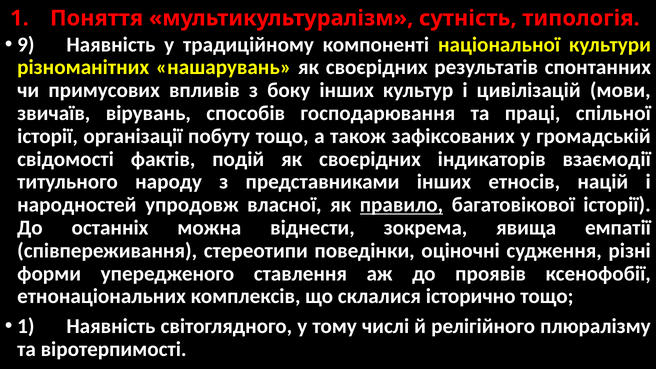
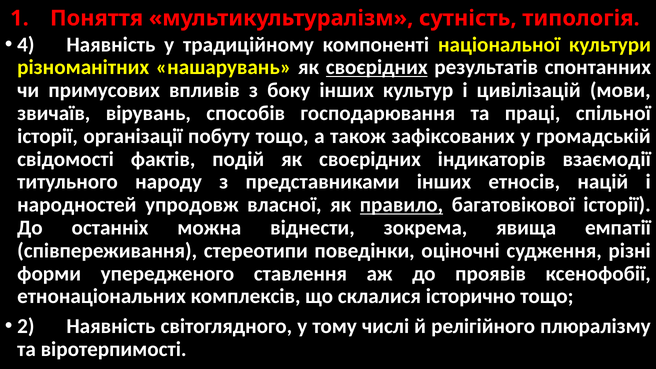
9: 9 -> 4
своєрідних at (377, 67) underline: none -> present
1 at (26, 326): 1 -> 2
